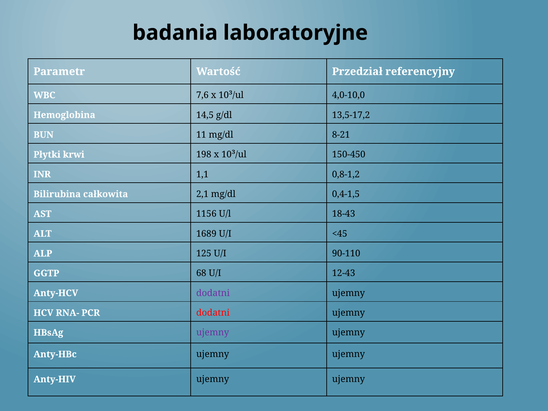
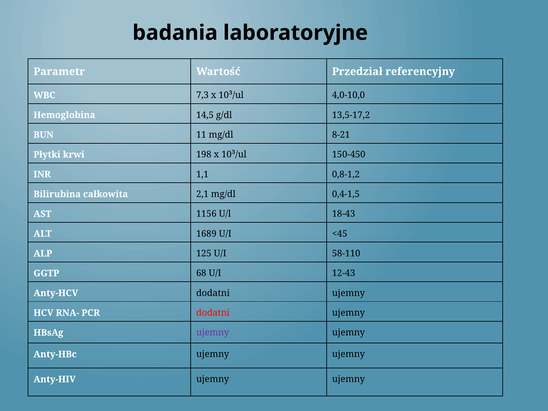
7,6: 7,6 -> 7,3
90-110: 90-110 -> 58-110
dodatni at (213, 293) colour: purple -> black
